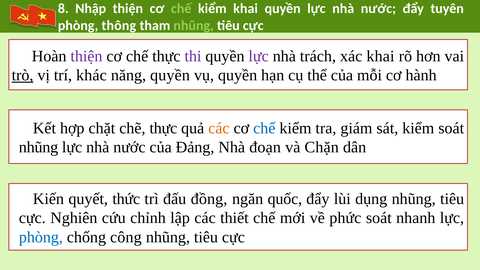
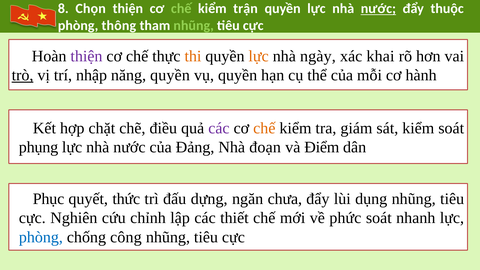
Nhập: Nhập -> Chọn
kiểm khai: khai -> trận
nước at (378, 9) underline: none -> present
tuyên: tuyên -> thuộc
thi colour: purple -> orange
lực at (259, 56) colour: purple -> orange
trách: trách -> ngày
khác: khác -> nhập
chẽ thực: thực -> điều
các at (219, 128) colour: orange -> purple
chế at (264, 128) colour: blue -> orange
nhũng at (39, 147): nhũng -> phụng
Chặn: Chặn -> Điểm
Kiến: Kiến -> Phục
đồng: đồng -> dựng
quốc: quốc -> chưa
